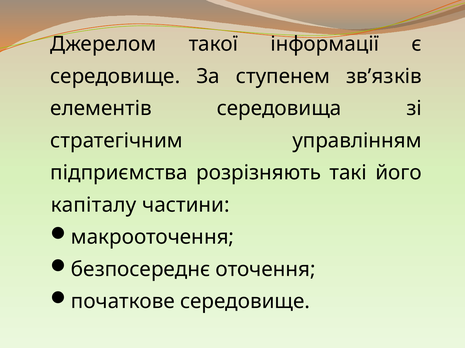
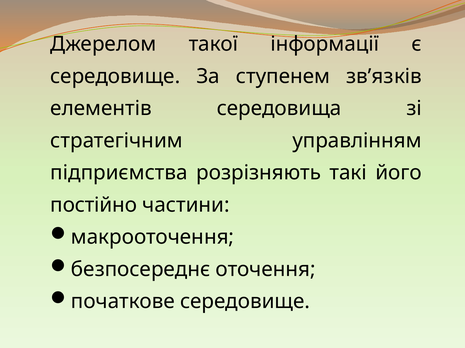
капіталу: капіталу -> постійно
